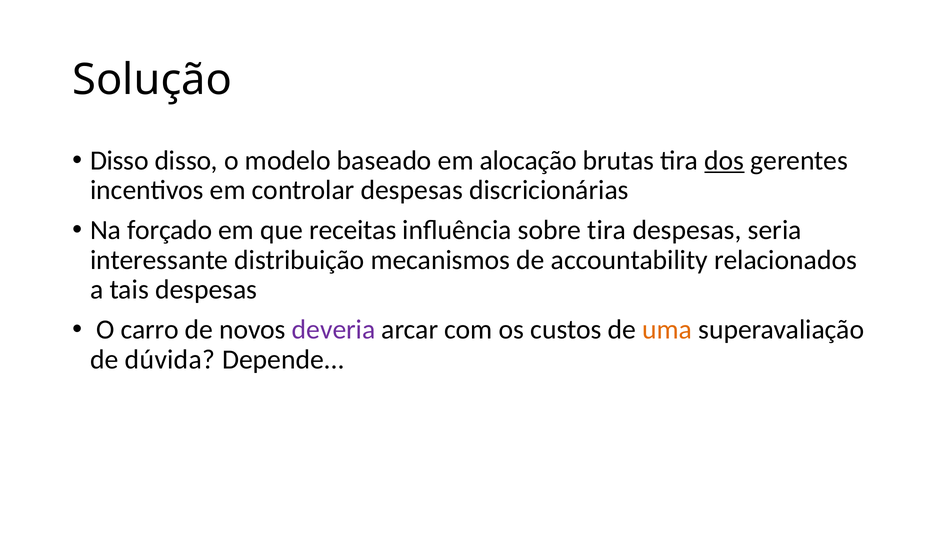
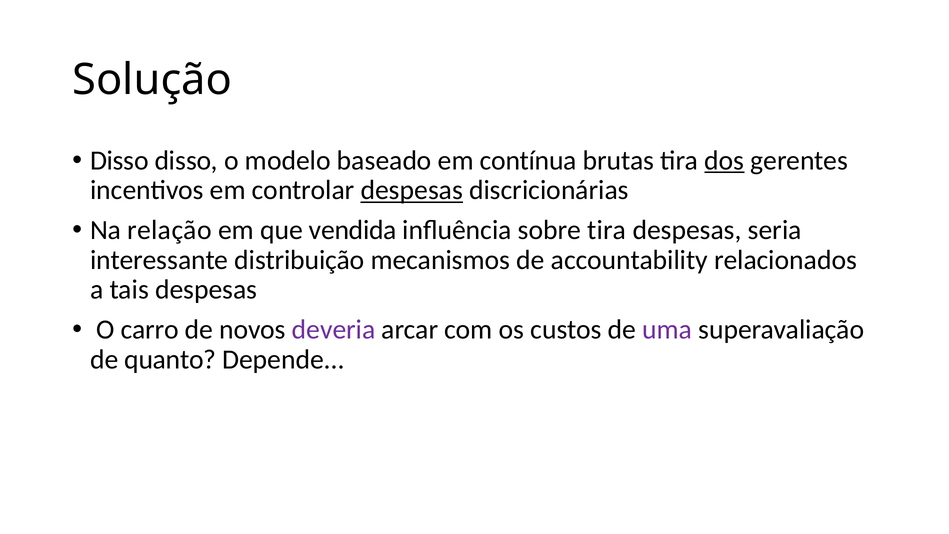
alocação: alocação -> contínua
despesas at (412, 190) underline: none -> present
forçado: forçado -> relação
receitas: receitas -> vendida
uma colour: orange -> purple
dúvida: dúvida -> quanto
